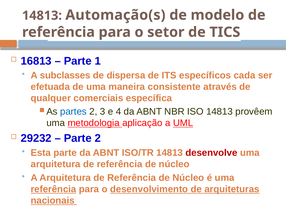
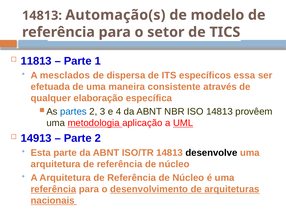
16813: 16813 -> 11813
subclasses: subclasses -> mesclados
cada: cada -> essa
comerciais: comerciais -> elaboração
29232: 29232 -> 14913
desenvolve colour: red -> black
